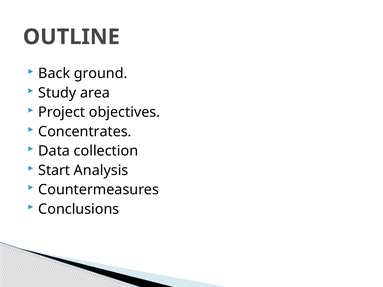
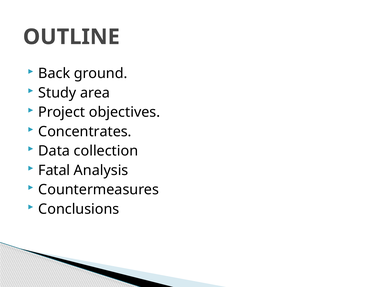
Start: Start -> Fatal
